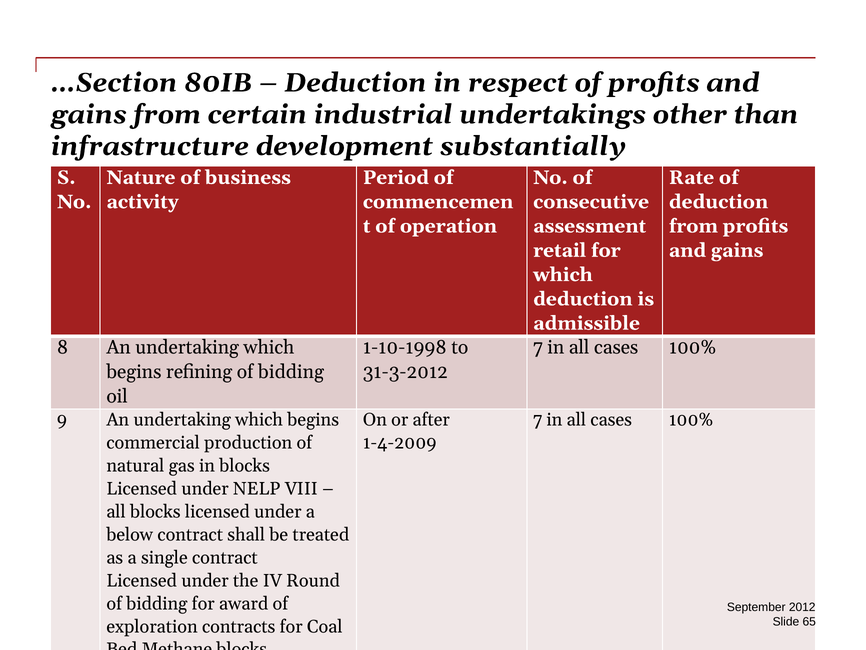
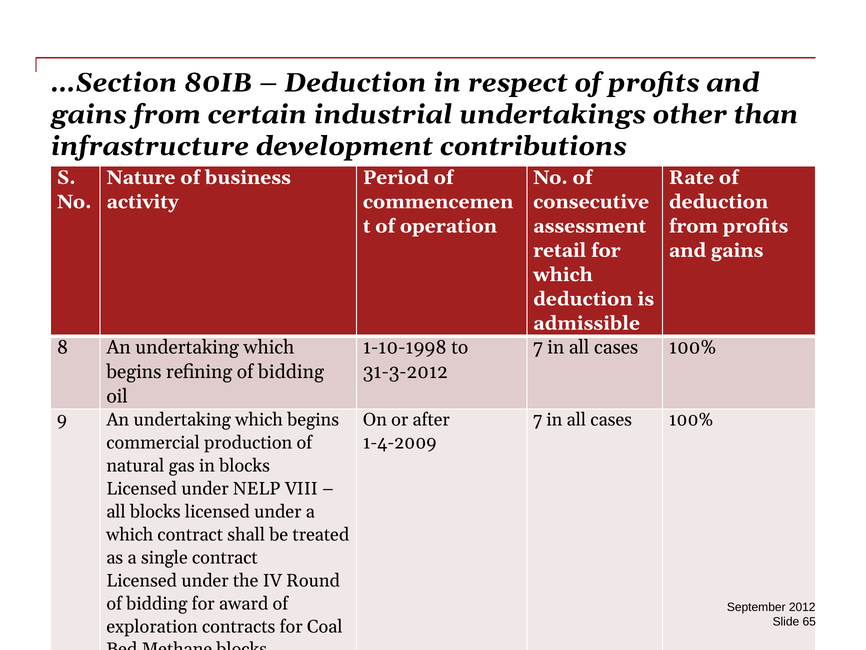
substantially: substantially -> contributions
below at (130, 534): below -> which
